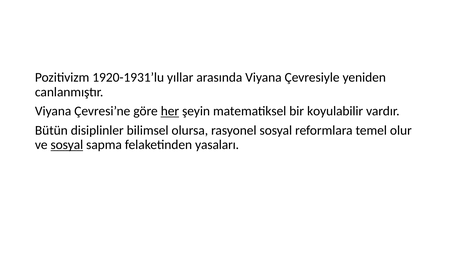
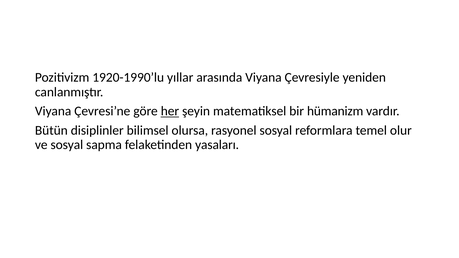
1920-1931’lu: 1920-1931’lu -> 1920-1990’lu
koyulabilir: koyulabilir -> hümanizm
sosyal at (67, 145) underline: present -> none
